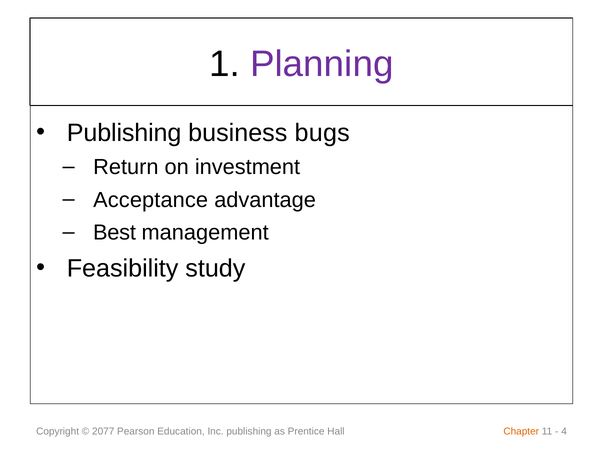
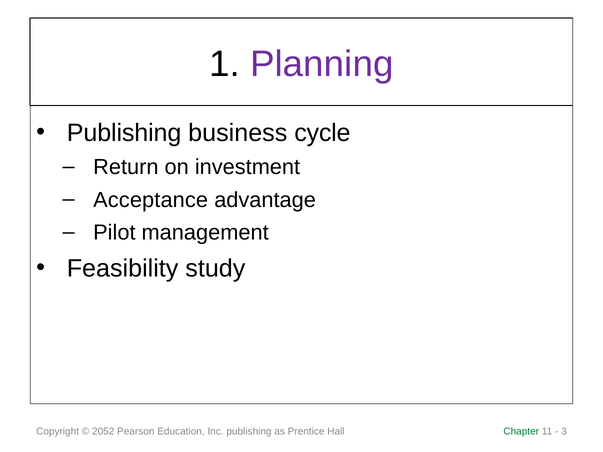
bugs: bugs -> cycle
Best: Best -> Pilot
2077: 2077 -> 2052
Chapter colour: orange -> green
4: 4 -> 3
